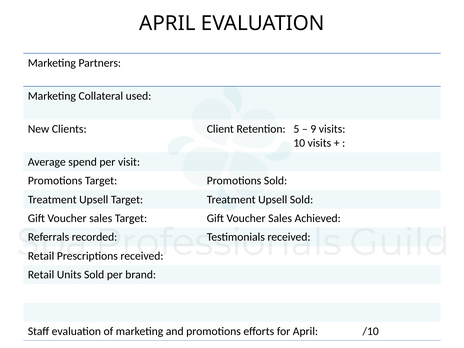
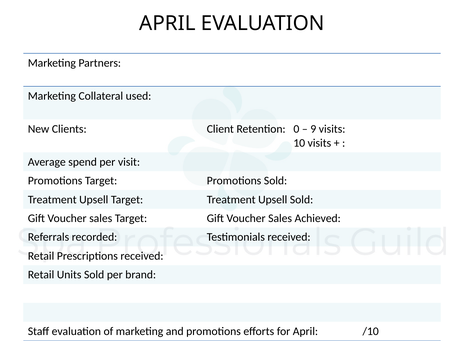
5: 5 -> 0
